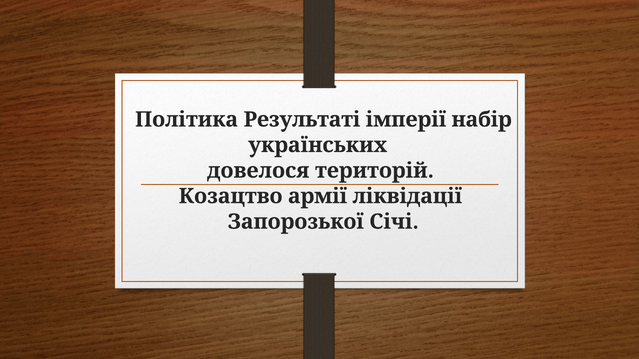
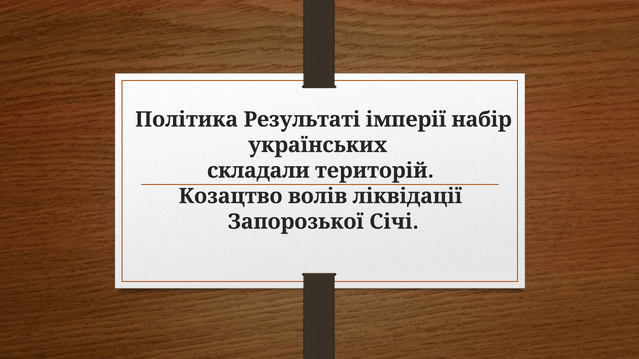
довелося: довелося -> складали
армії: армії -> волів
